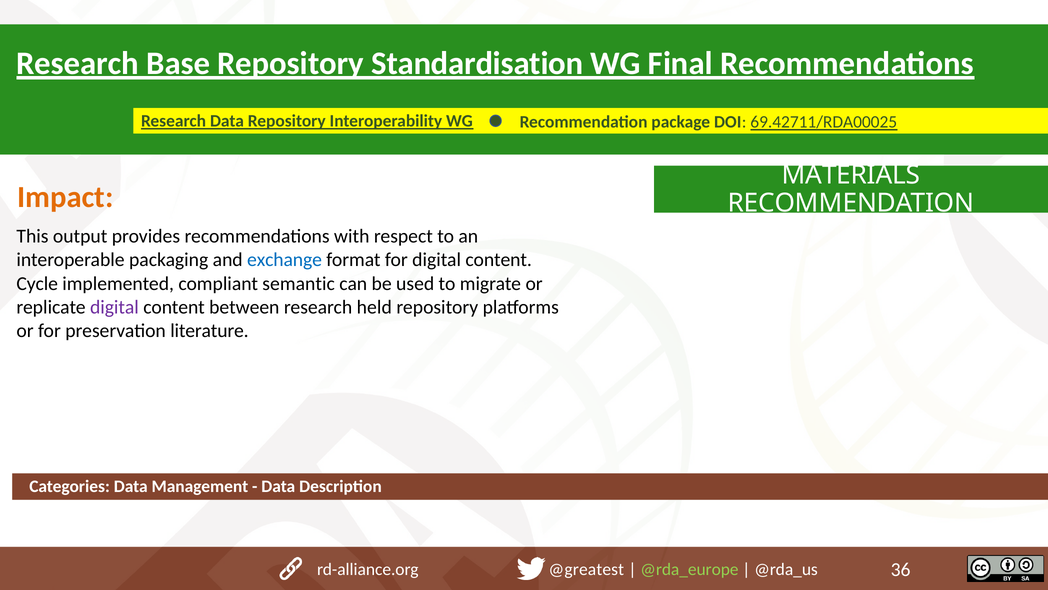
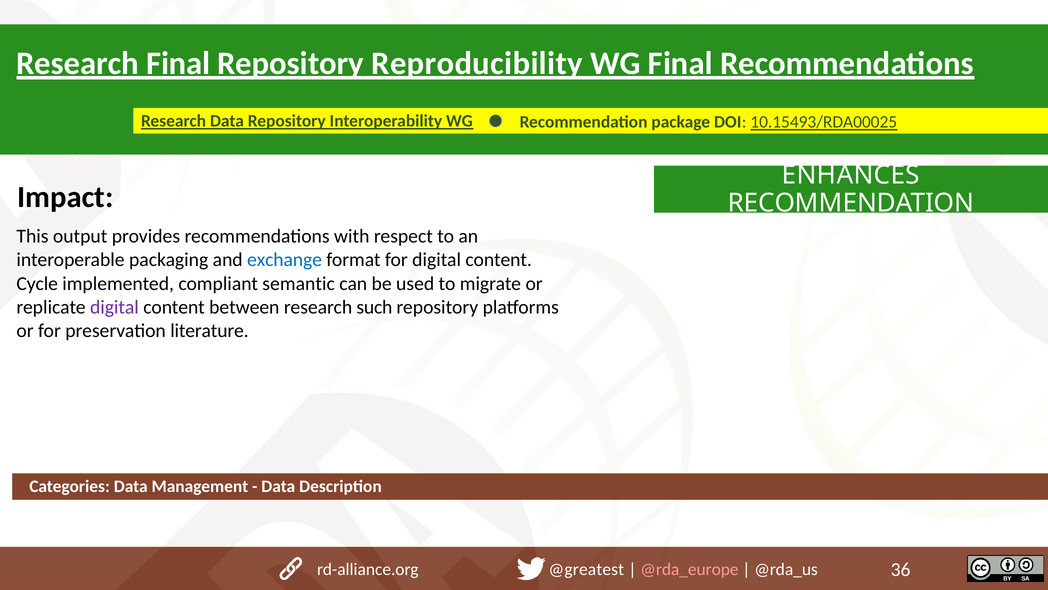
Research Base: Base -> Final
Standardisation: Standardisation -> Reproducibility
69.42711/RDA00025: 69.42711/RDA00025 -> 10.15493/RDA00025
MATERIALS: MATERIALS -> ENHANCES
Impact colour: orange -> black
held: held -> such
@rda_europe colour: light green -> pink
